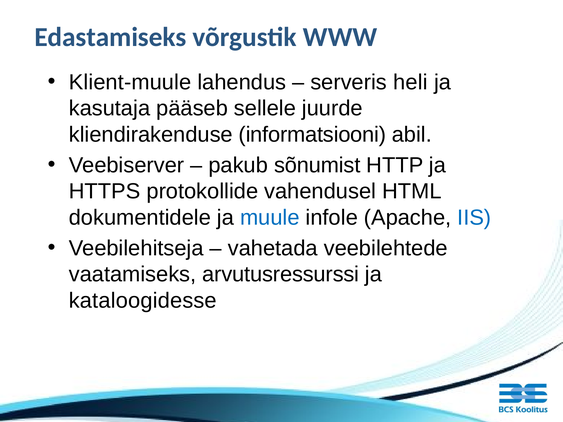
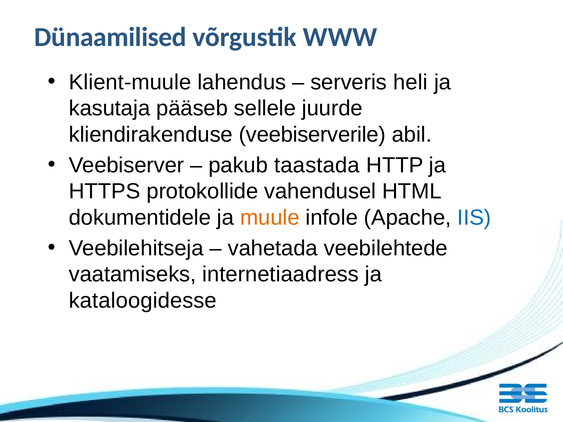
Edastamiseks: Edastamiseks -> Dünaamilised
informatsiooni: informatsiooni -> veebiserverile
sõnumist: sõnumist -> taastada
muule colour: blue -> orange
arvutusressurssi: arvutusressurssi -> internetiaadress
